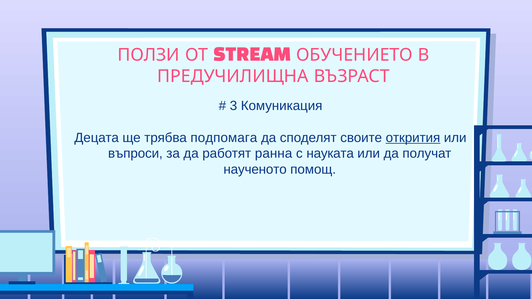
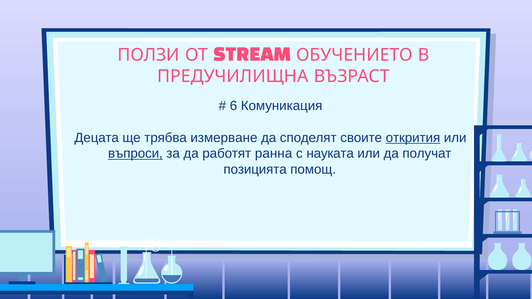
3: 3 -> 6
подпомага: подпомага -> измерване
въпроси underline: none -> present
наученото: наученото -> позицията
